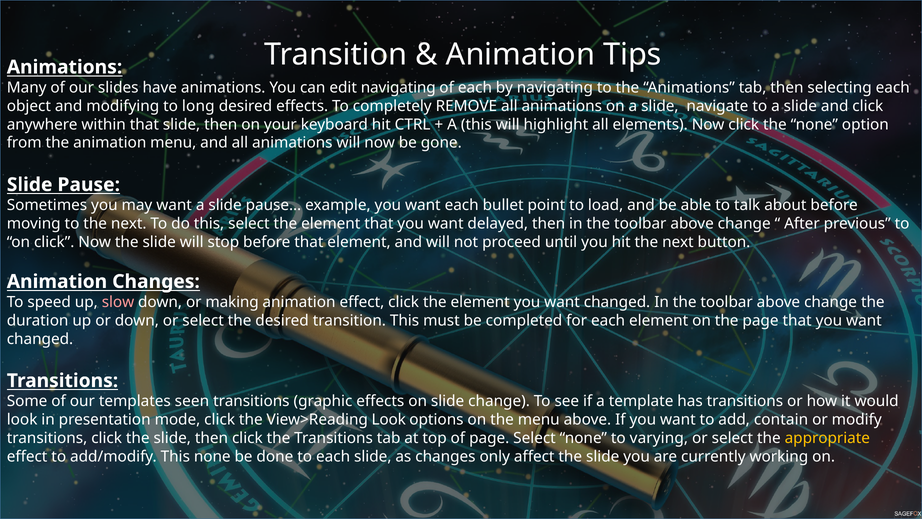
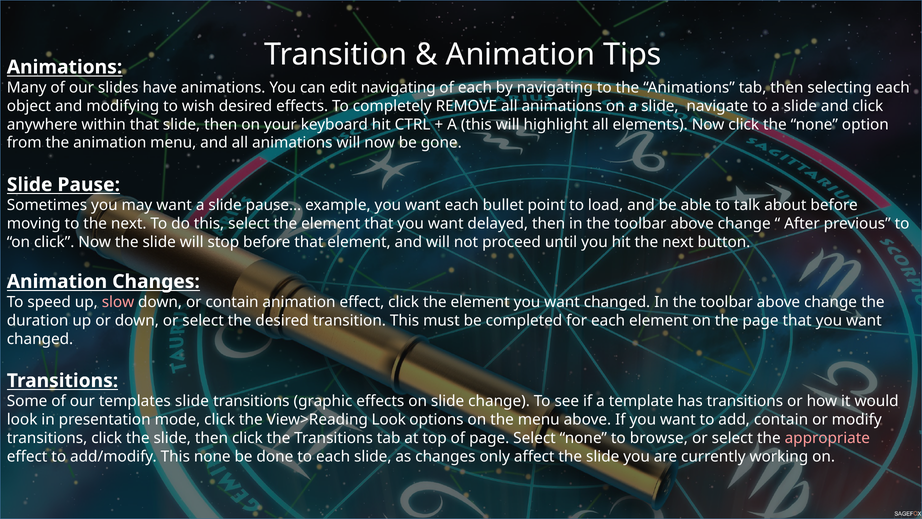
long: long -> wish
or making: making -> contain
templates seen: seen -> slide
varying: varying -> browse
appropriate colour: yellow -> pink
